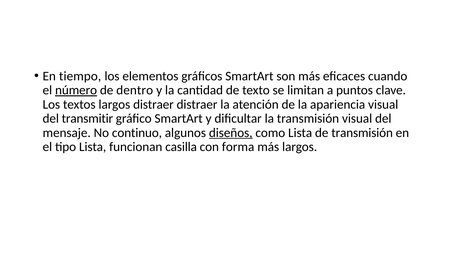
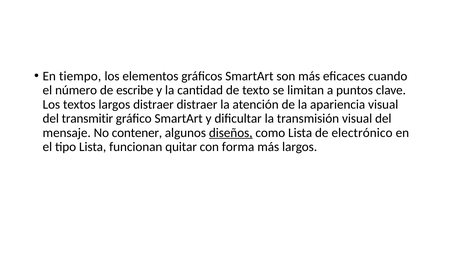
número underline: present -> none
dentro: dentro -> escribe
continuo: continuo -> contener
de transmisión: transmisión -> electrónico
casilla: casilla -> quitar
